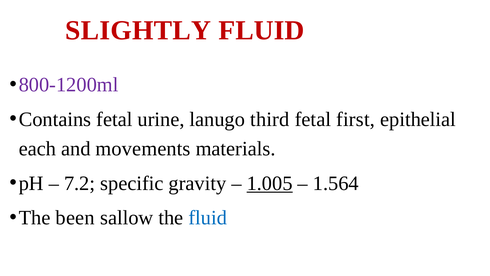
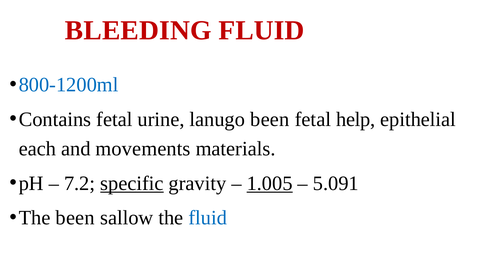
SLIGHTLY: SLIGHTLY -> BLEEDING
800-1200ml colour: purple -> blue
lanugo third: third -> been
first: first -> help
specific underline: none -> present
1.564: 1.564 -> 5.091
